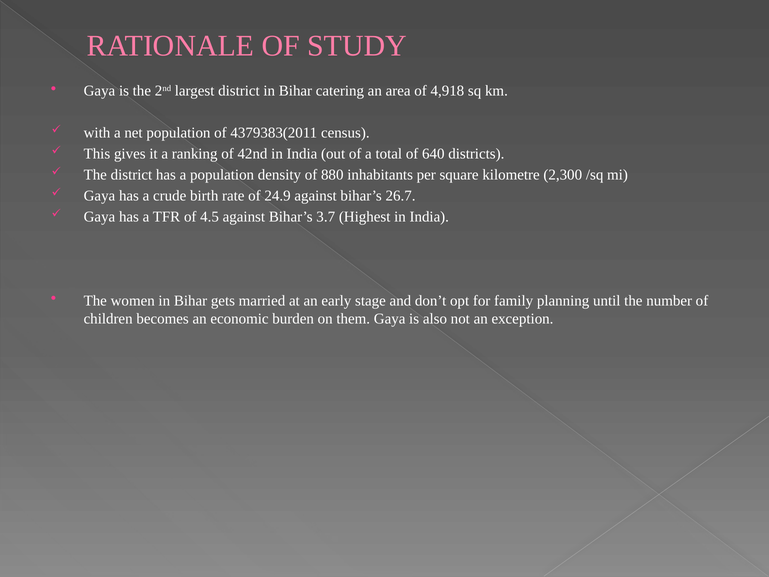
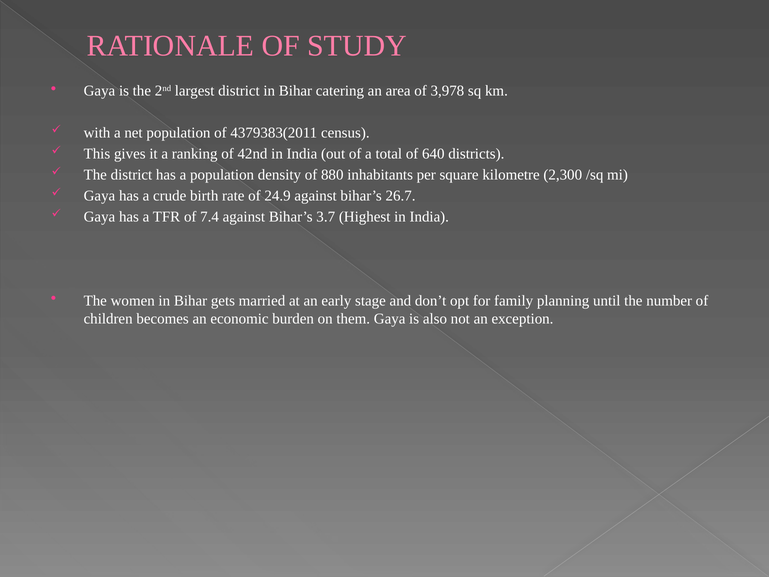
4,918: 4,918 -> 3,978
4.5: 4.5 -> 7.4
